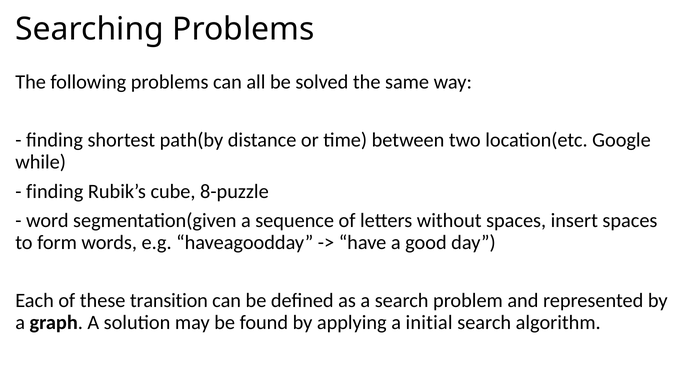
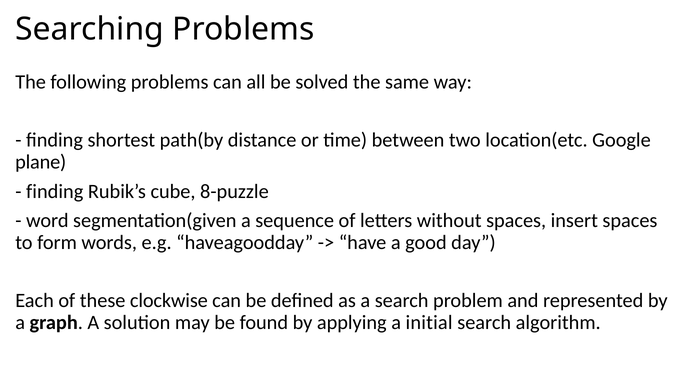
while: while -> plane
transition: transition -> clockwise
